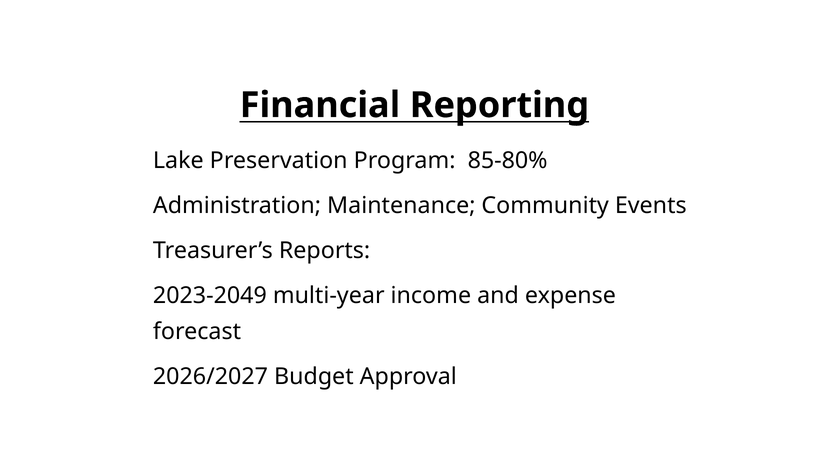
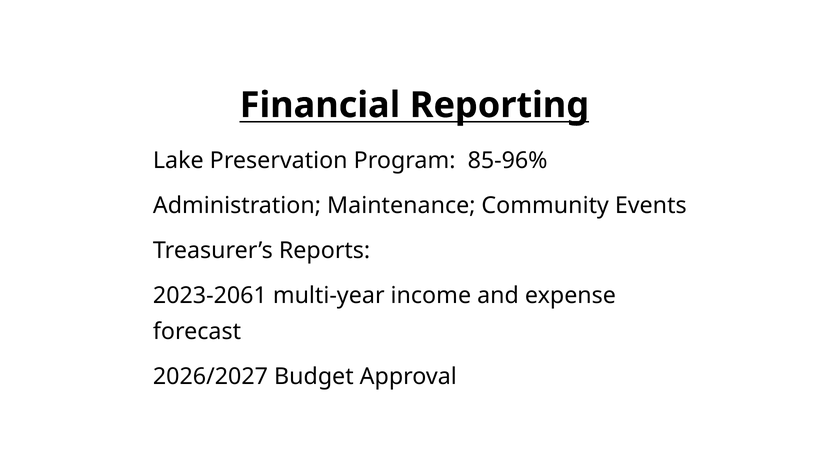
85-80%: 85-80% -> 85-96%
2023-2049: 2023-2049 -> 2023-2061
